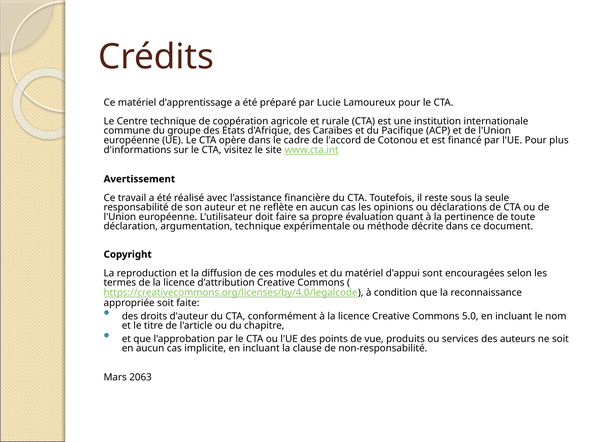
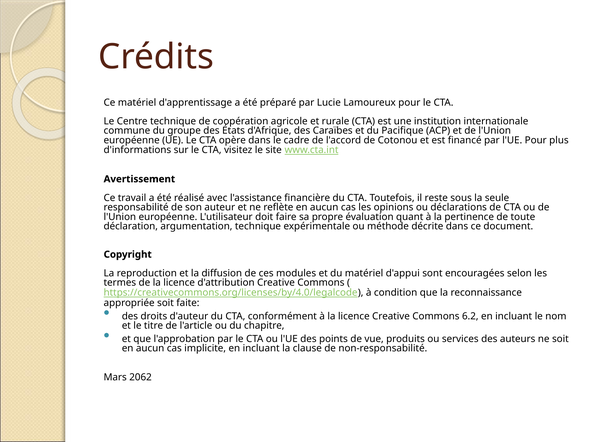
5.0: 5.0 -> 6.2
2063: 2063 -> 2062
